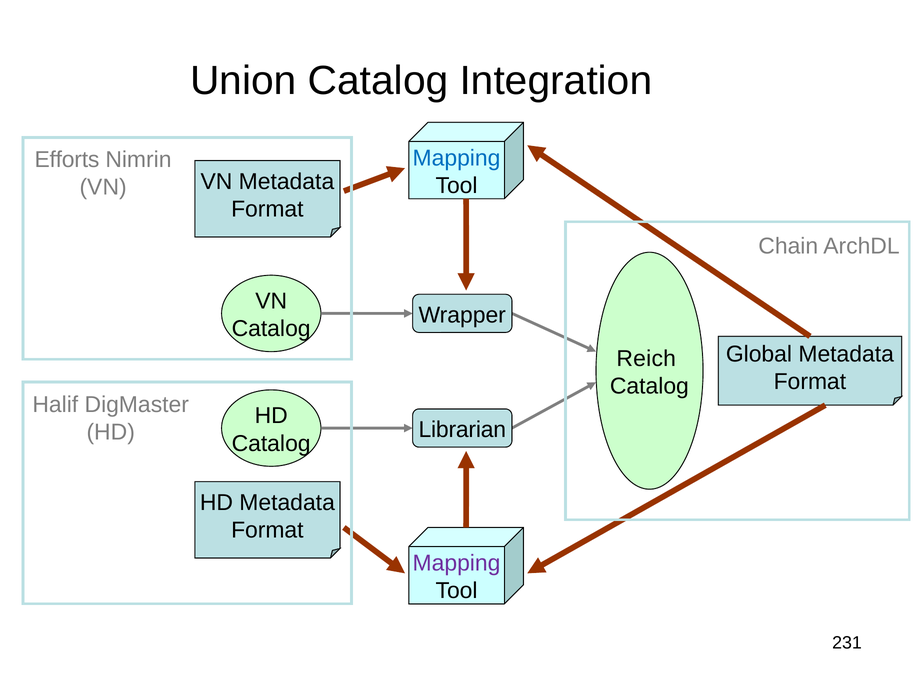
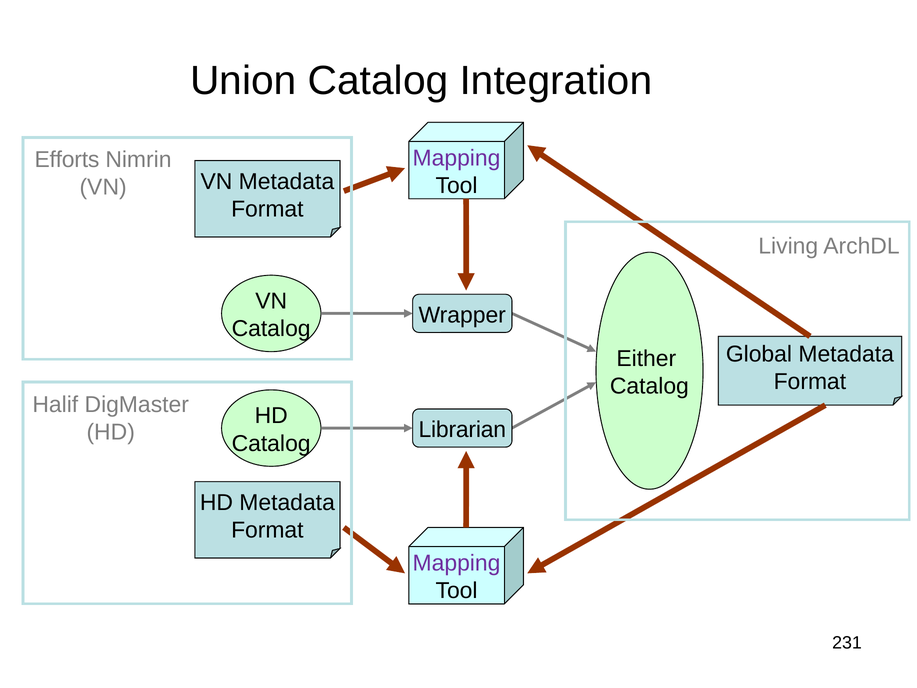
Mapping at (457, 158) colour: blue -> purple
Chain: Chain -> Living
Reich: Reich -> Either
